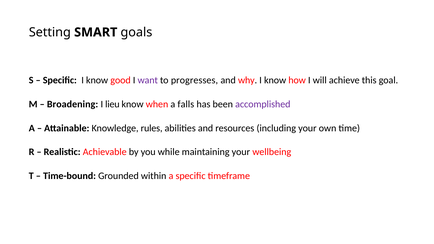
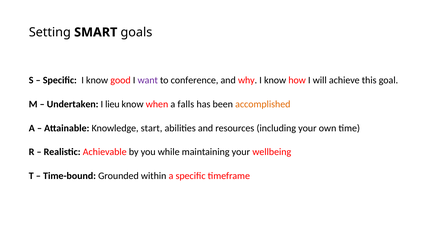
progresses: progresses -> conference
Broadening: Broadening -> Undertaken
accomplished colour: purple -> orange
rules: rules -> start
